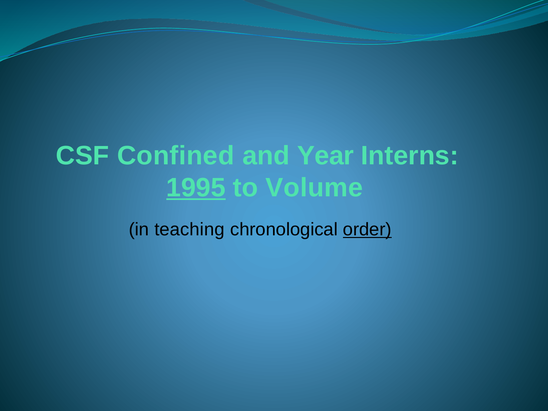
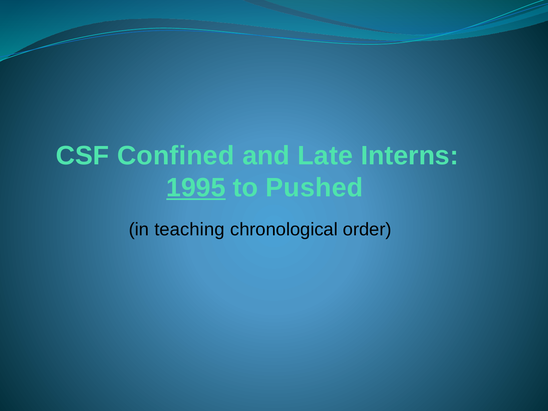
Year: Year -> Late
Volume: Volume -> Pushed
order underline: present -> none
